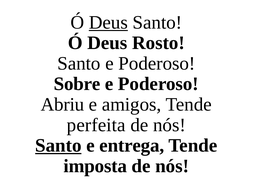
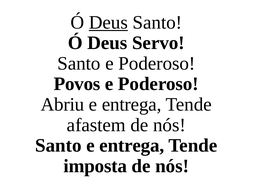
Rosto: Rosto -> Servo
Sobre: Sobre -> Povos
amigos at (132, 104): amigos -> entrega
perfeita: perfeita -> afastem
Santo at (58, 145) underline: present -> none
